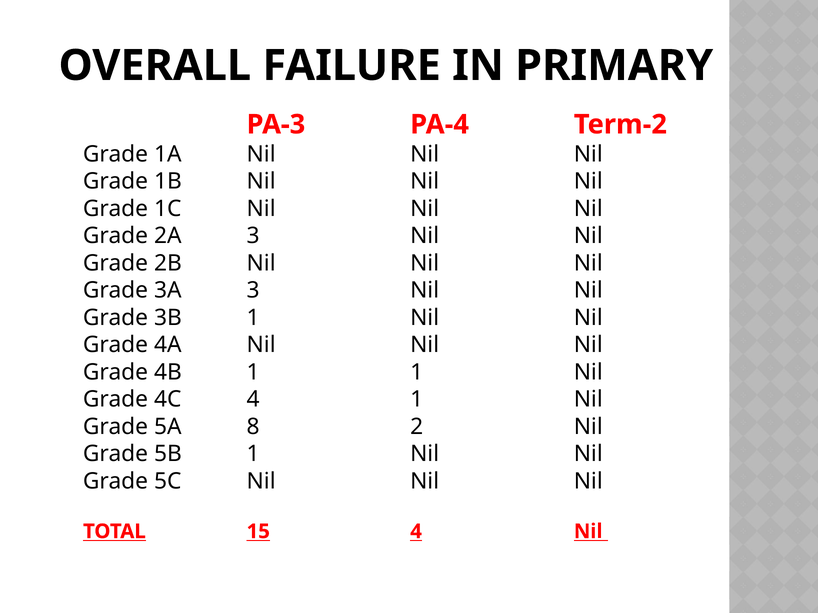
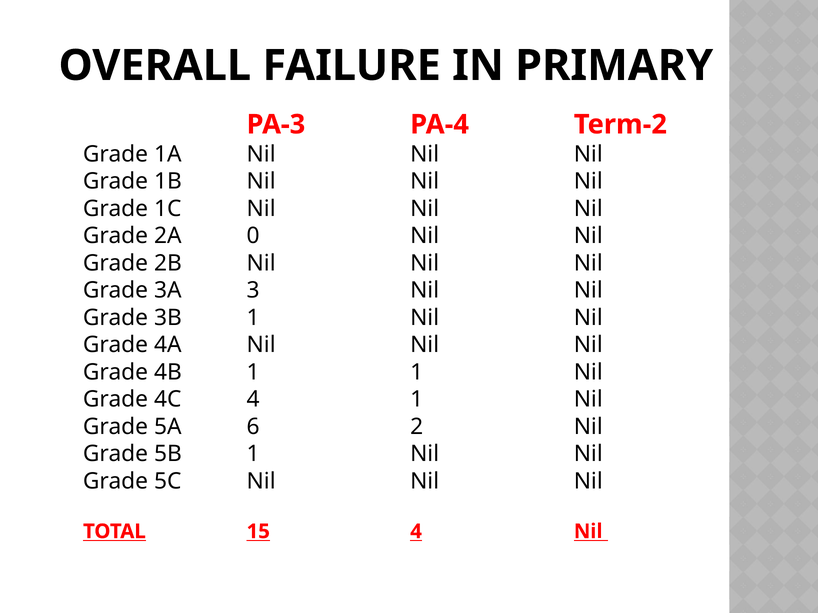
2A 3: 3 -> 0
8: 8 -> 6
